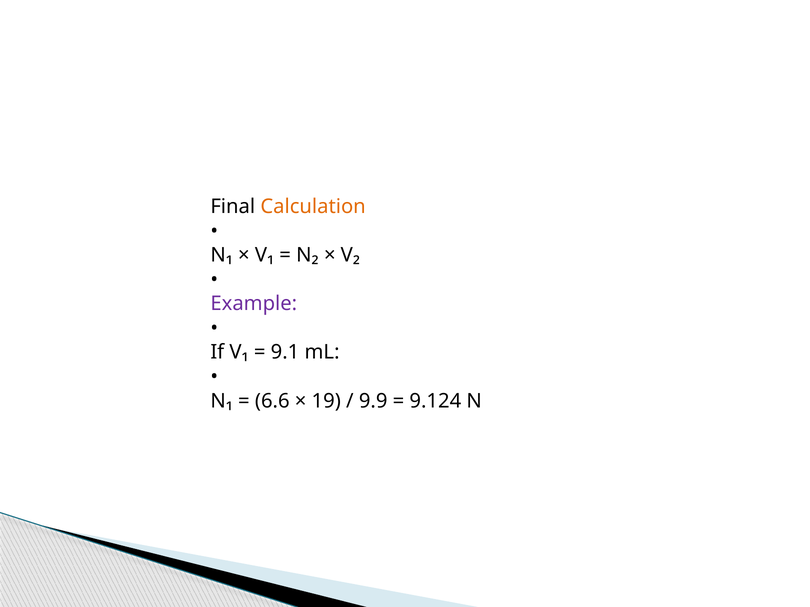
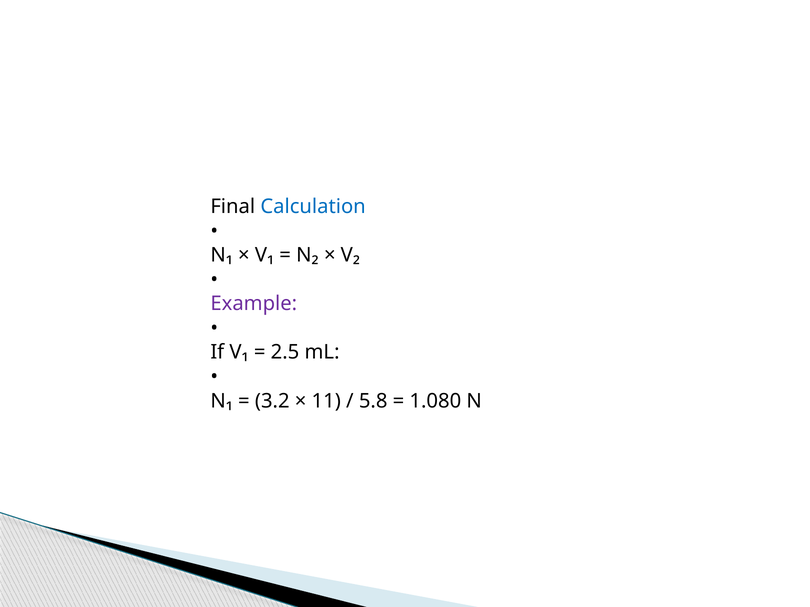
Calculation colour: orange -> blue
9.1: 9.1 -> 2.5
6.6: 6.6 -> 3.2
19: 19 -> 11
9.9: 9.9 -> 5.8
9.124: 9.124 -> 1.080
